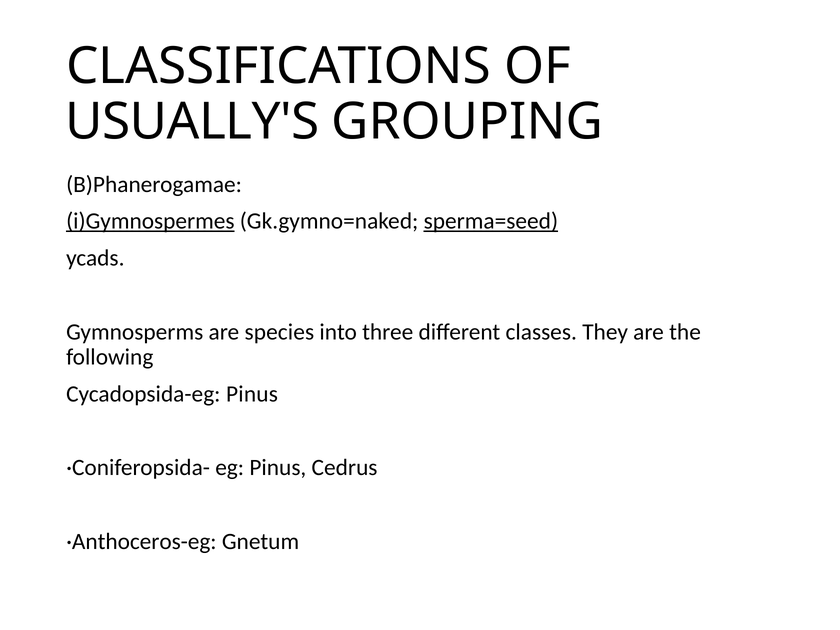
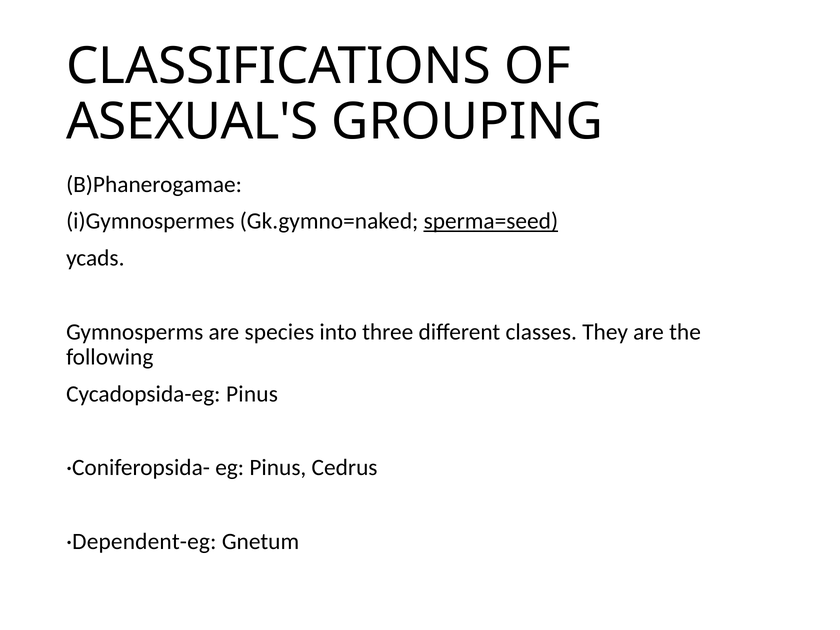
USUALLY'S: USUALLY'S -> ASEXUAL'S
i)Gymnospermes underline: present -> none
·Anthoceros-eg: ·Anthoceros-eg -> ·Dependent-eg
